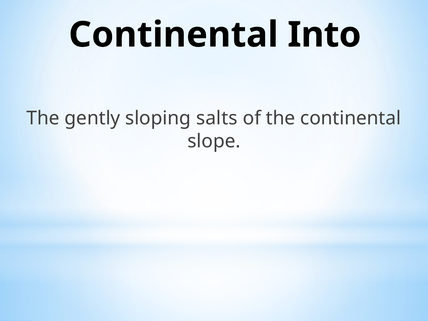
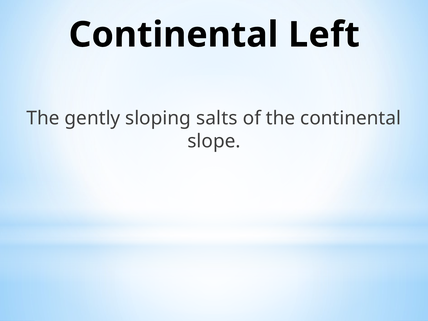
Into: Into -> Left
